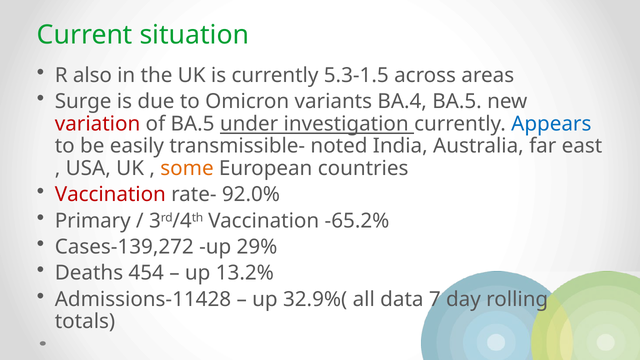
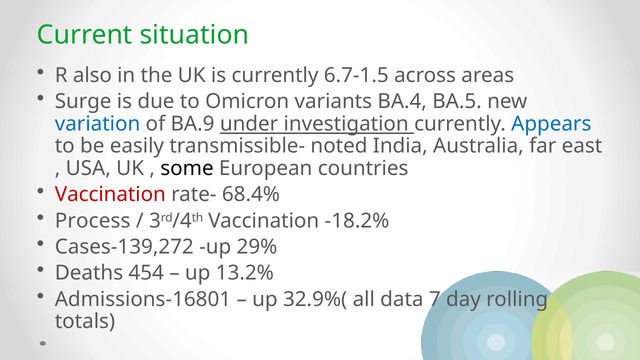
5.3-1.5: 5.3-1.5 -> 6.7-1.5
variation colour: red -> blue
of BA.5: BA.5 -> BA.9
some colour: orange -> black
92.0%: 92.0% -> 68.4%
Primary: Primary -> Process
-65.2%: -65.2% -> -18.2%
Admissions-11428: Admissions-11428 -> Admissions-16801
